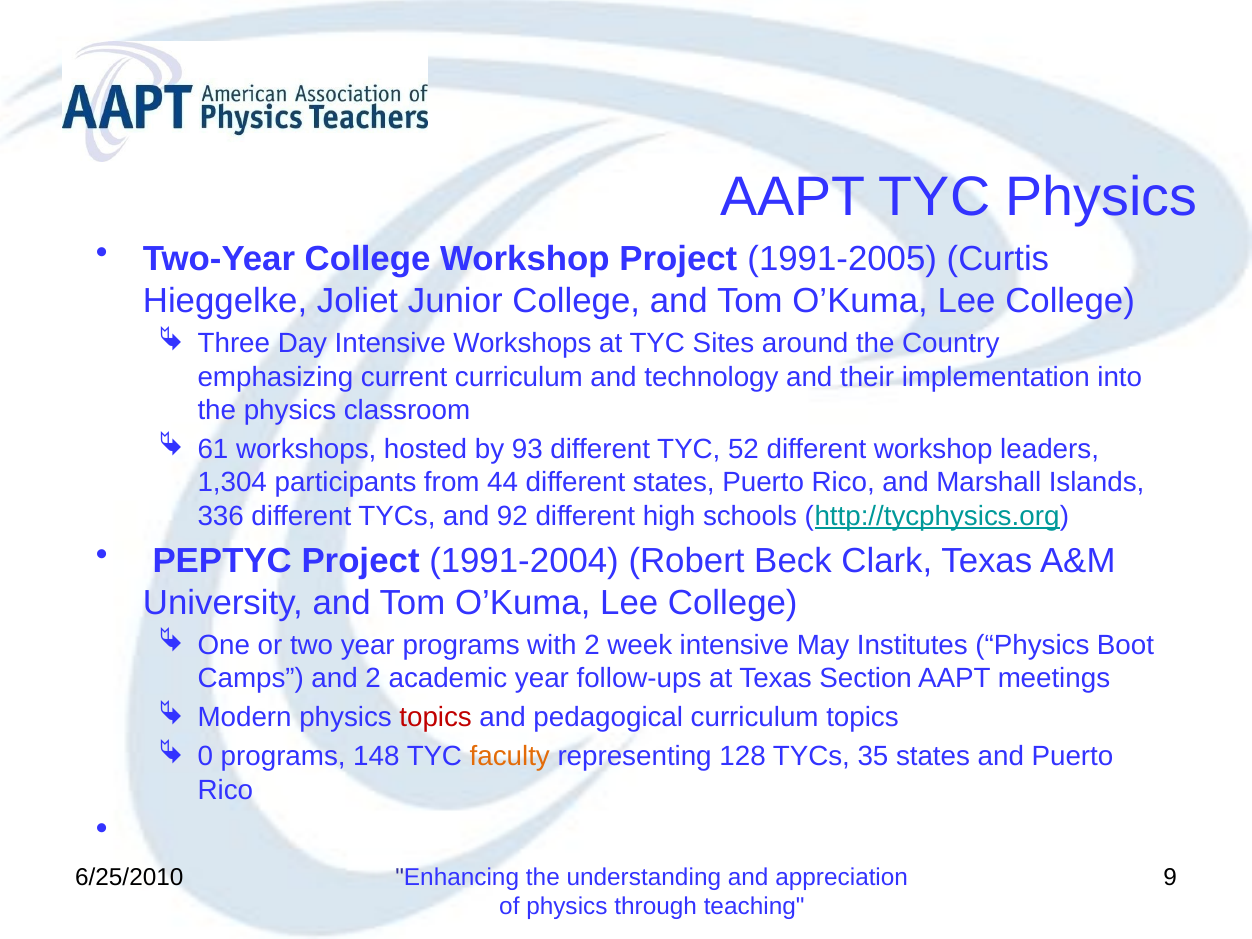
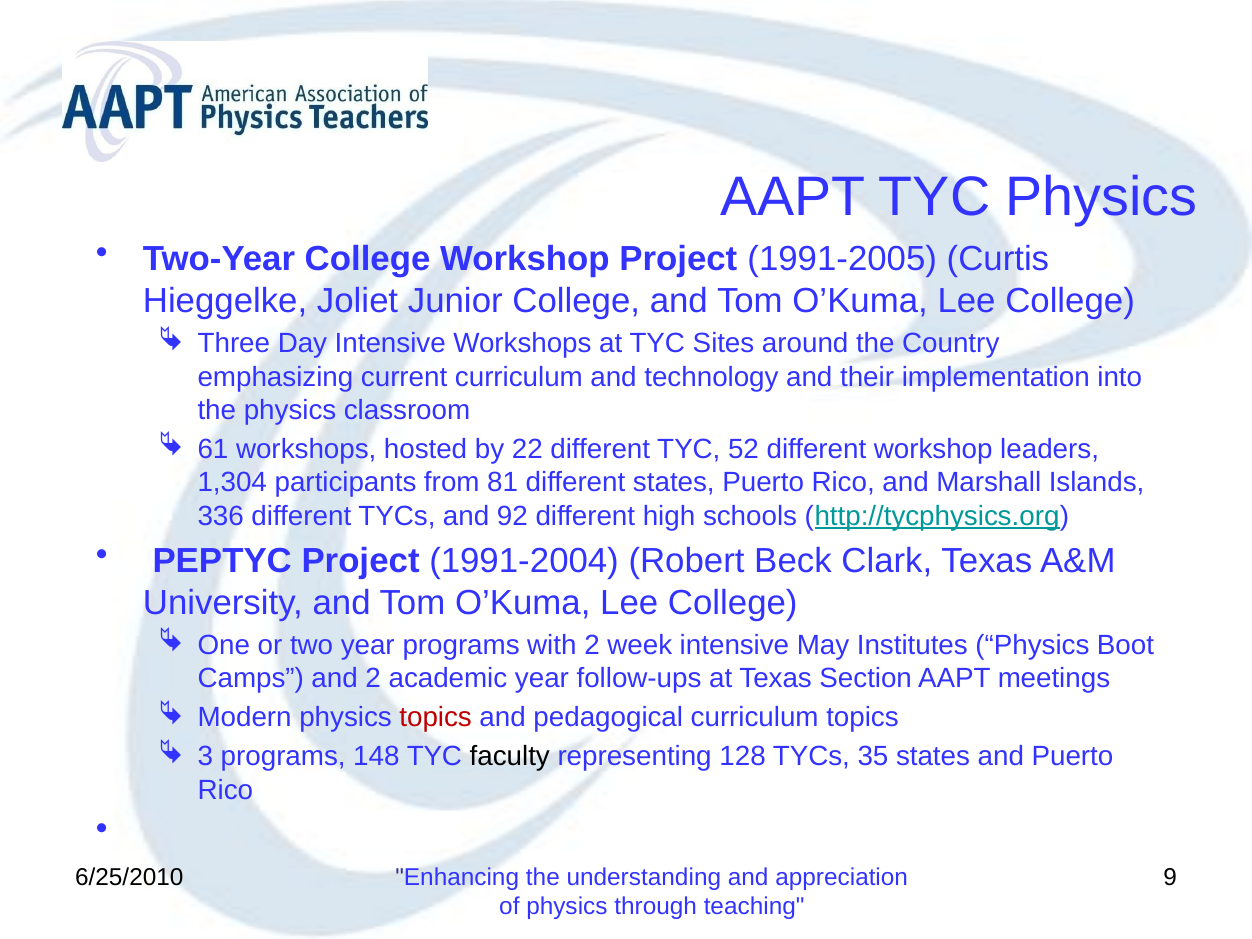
93: 93 -> 22
44: 44 -> 81
0: 0 -> 3
faculty colour: orange -> black
